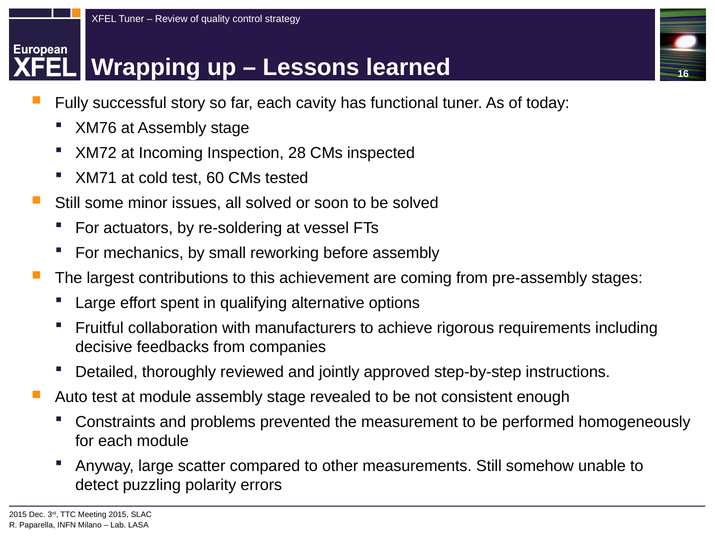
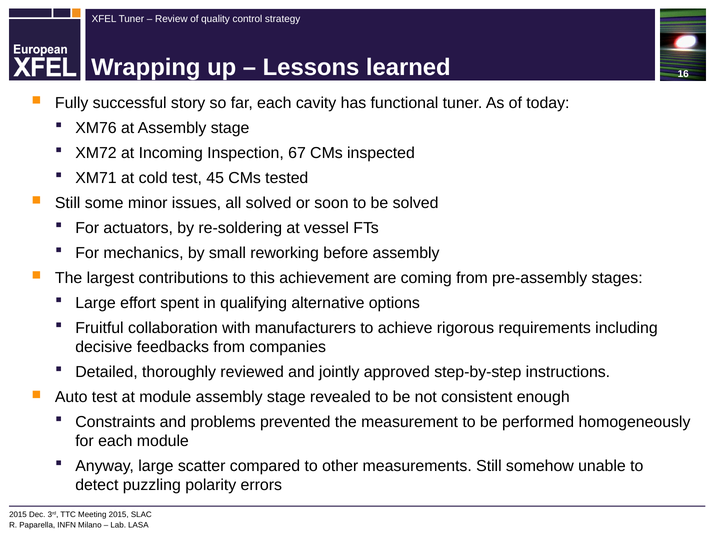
28: 28 -> 67
60: 60 -> 45
